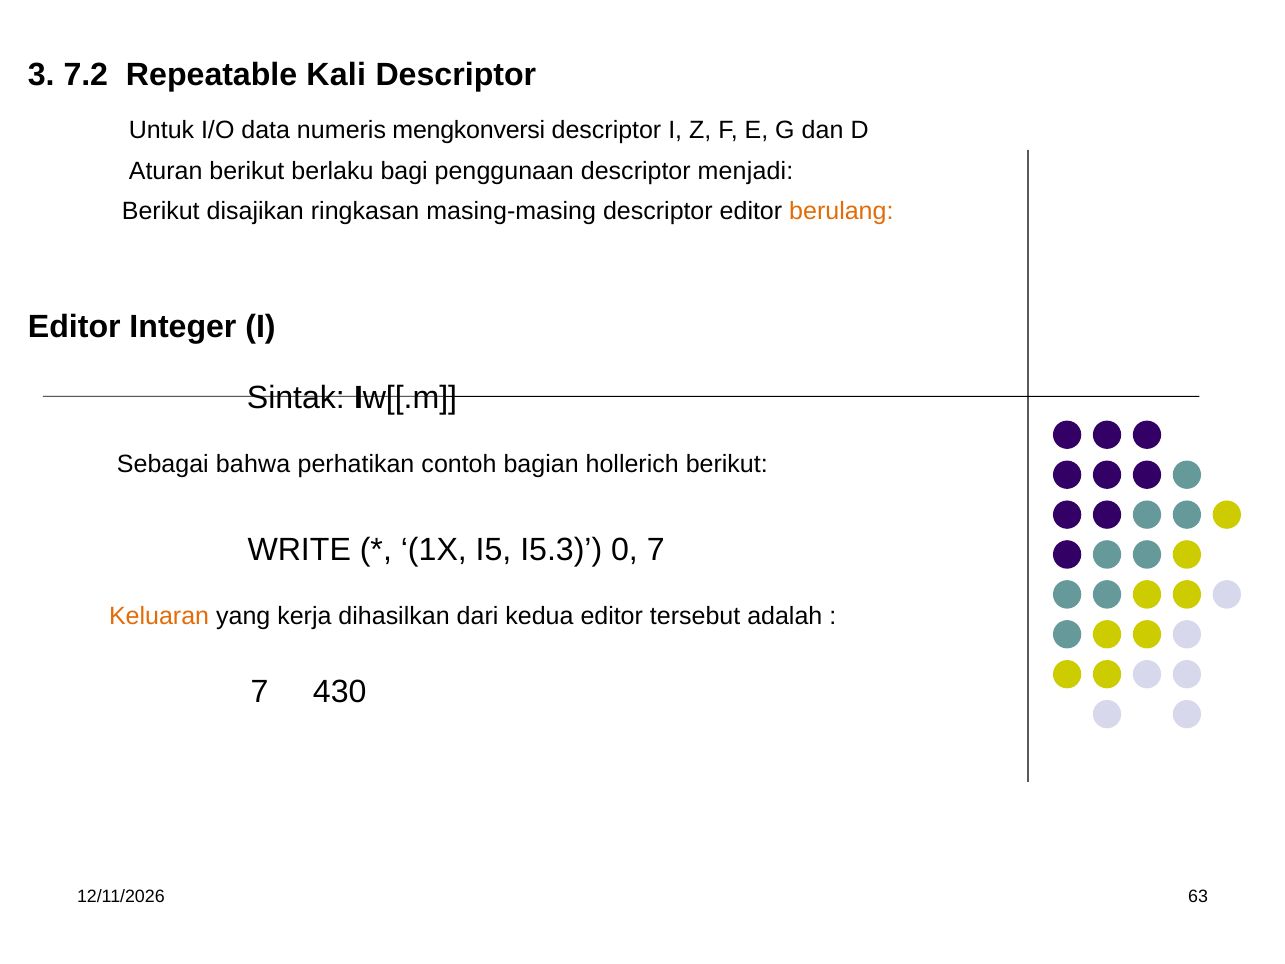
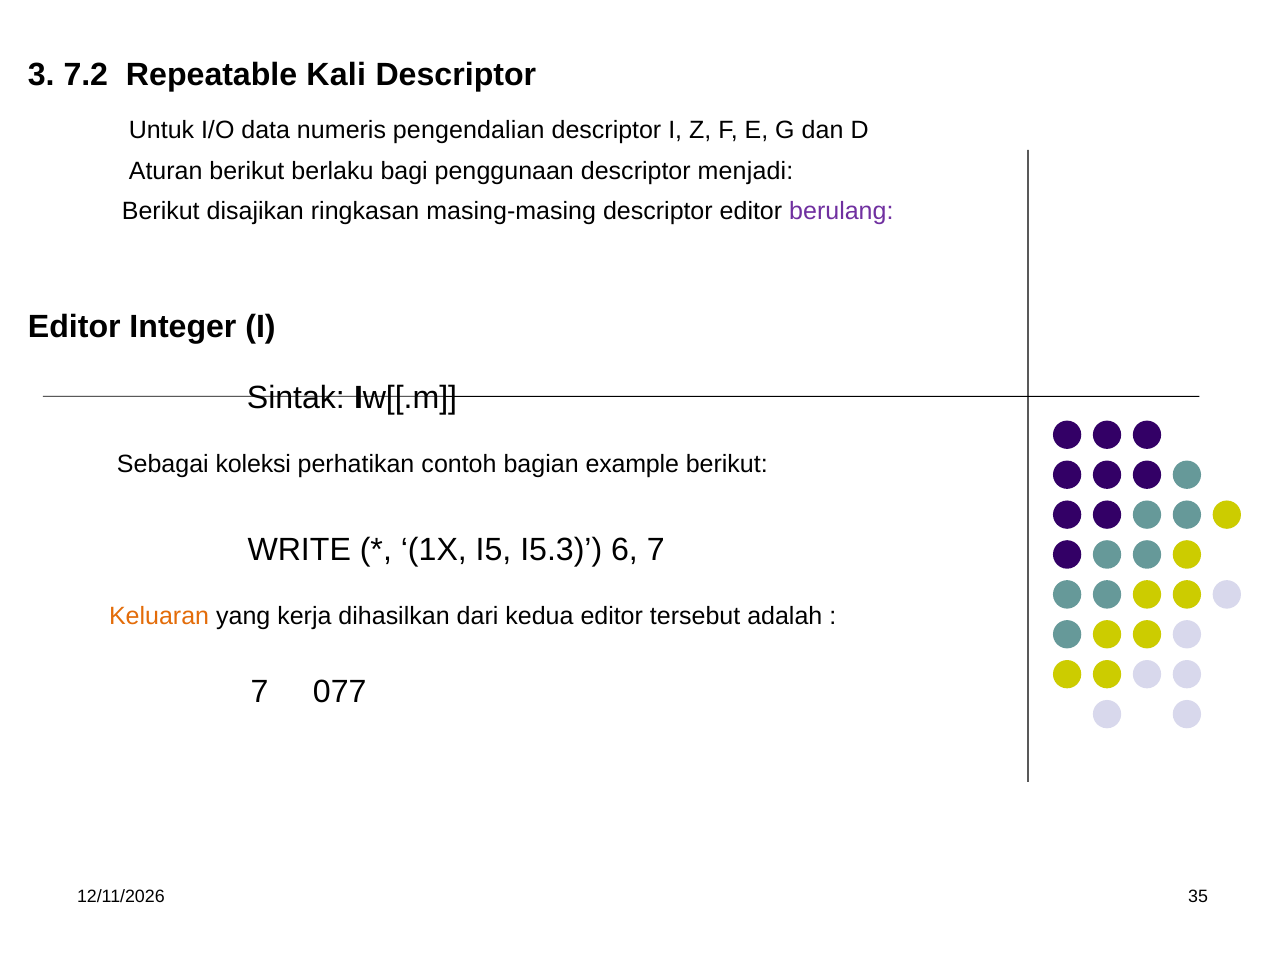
mengkonversi: mengkonversi -> pengendalian
berulang colour: orange -> purple
bahwa: bahwa -> koleksi
hollerich: hollerich -> example
0: 0 -> 6
430: 430 -> 077
63: 63 -> 35
